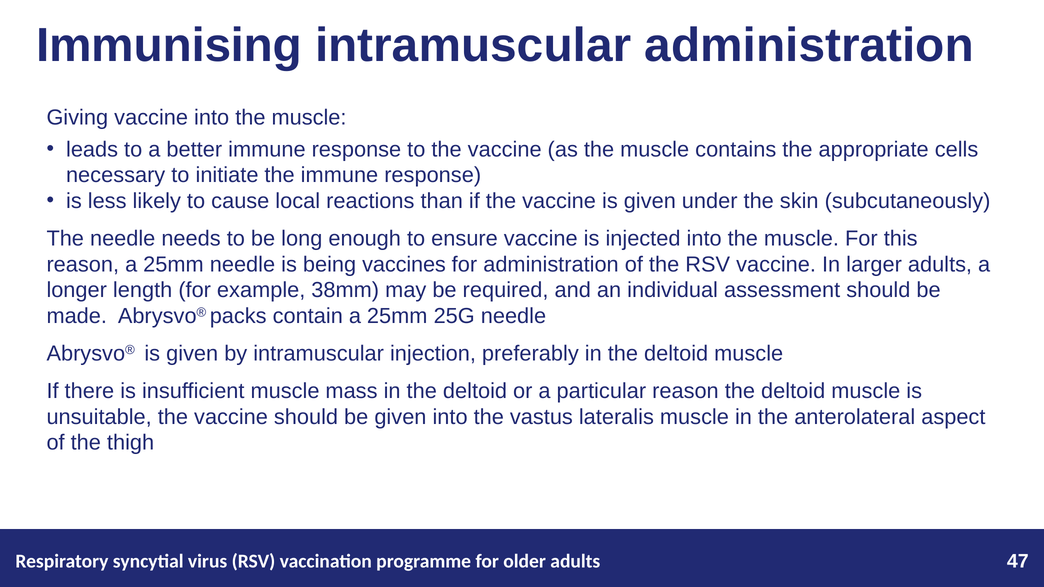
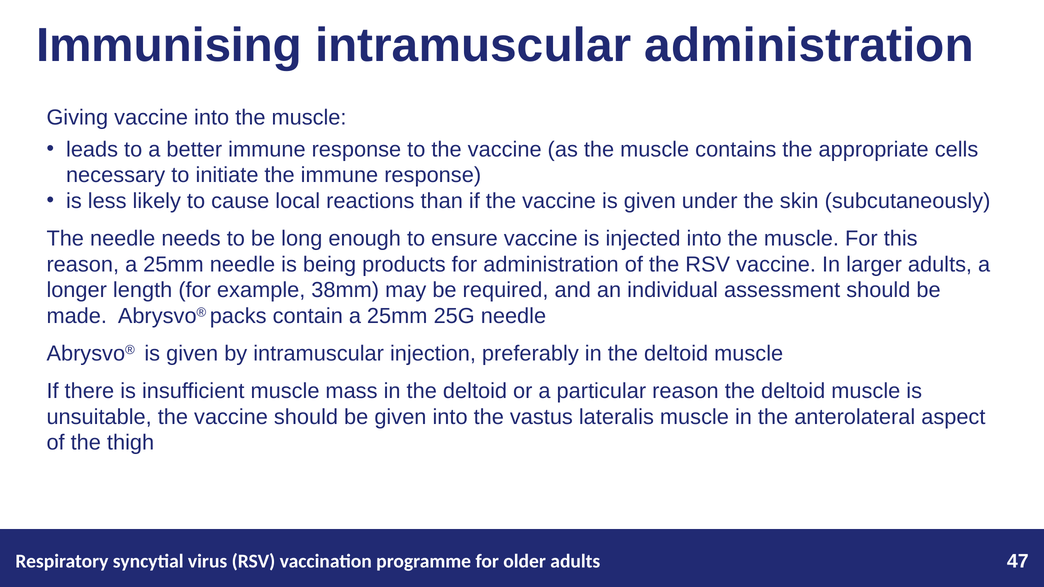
vaccines: vaccines -> products
